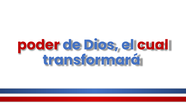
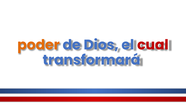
poder colour: red -> orange
